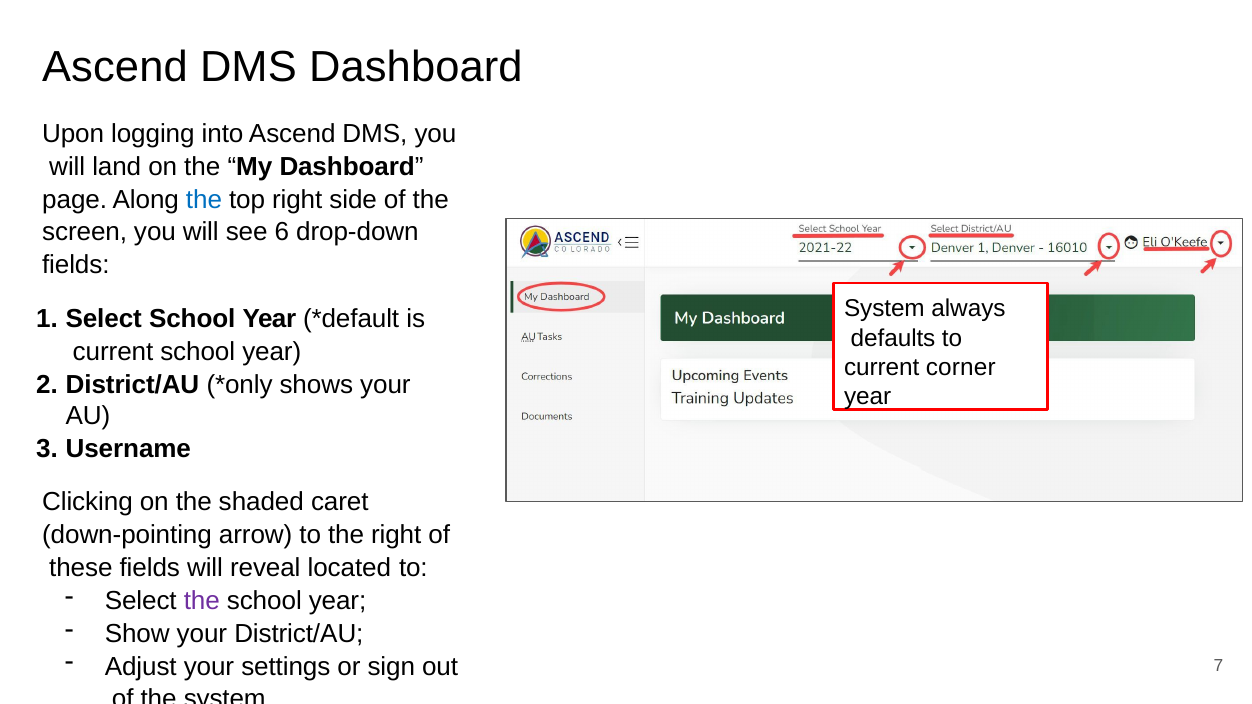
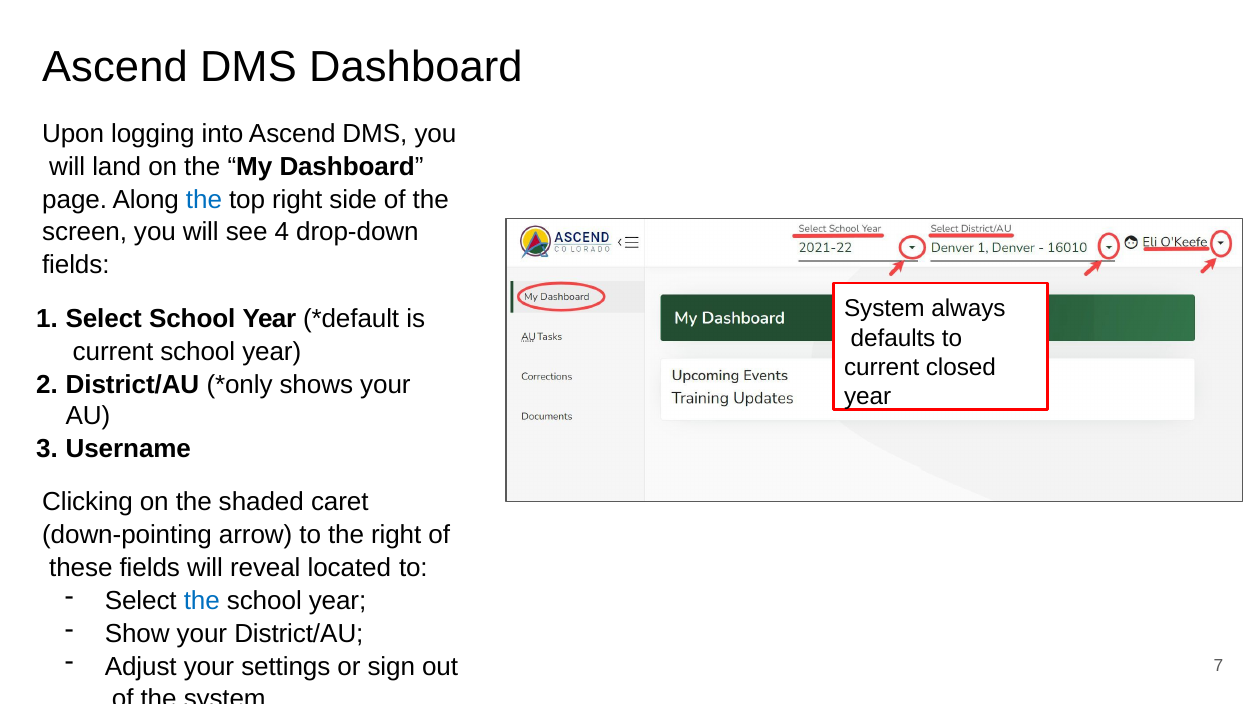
6: 6 -> 4
corner: corner -> closed
the at (202, 601) colour: purple -> blue
